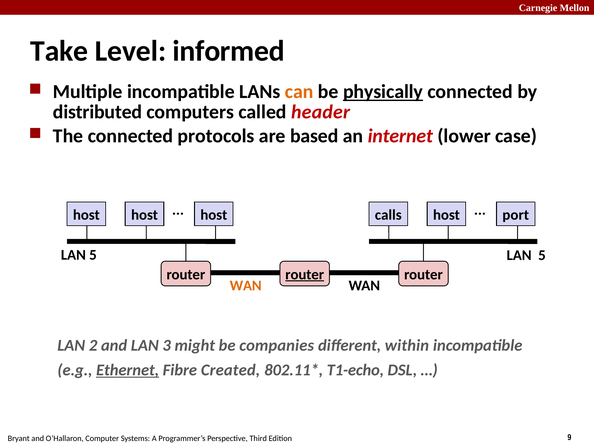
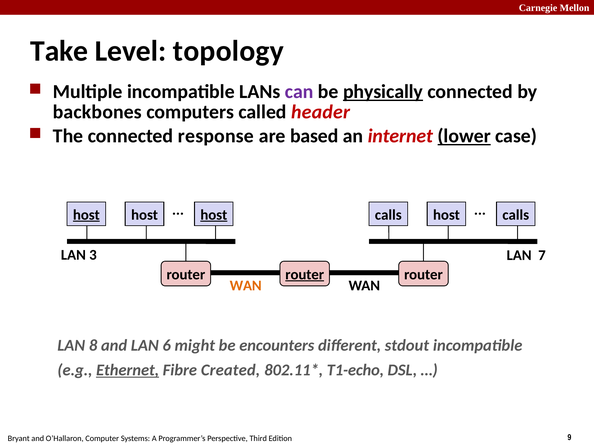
informed: informed -> topology
can colour: orange -> purple
distributed: distributed -> backbones
protocols: protocols -> response
lower underline: none -> present
host port: port -> calls
host at (86, 215) underline: none -> present
host at (214, 215) underline: none -> present
5 at (93, 255): 5 -> 3
5 at (542, 256): 5 -> 7
2: 2 -> 8
3: 3 -> 6
companies: companies -> encounters
within: within -> stdout
